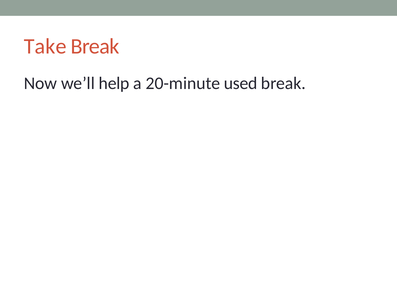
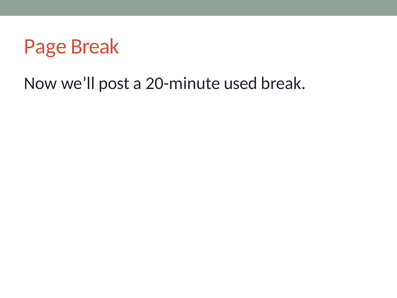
Take: Take -> Page
help: help -> post
